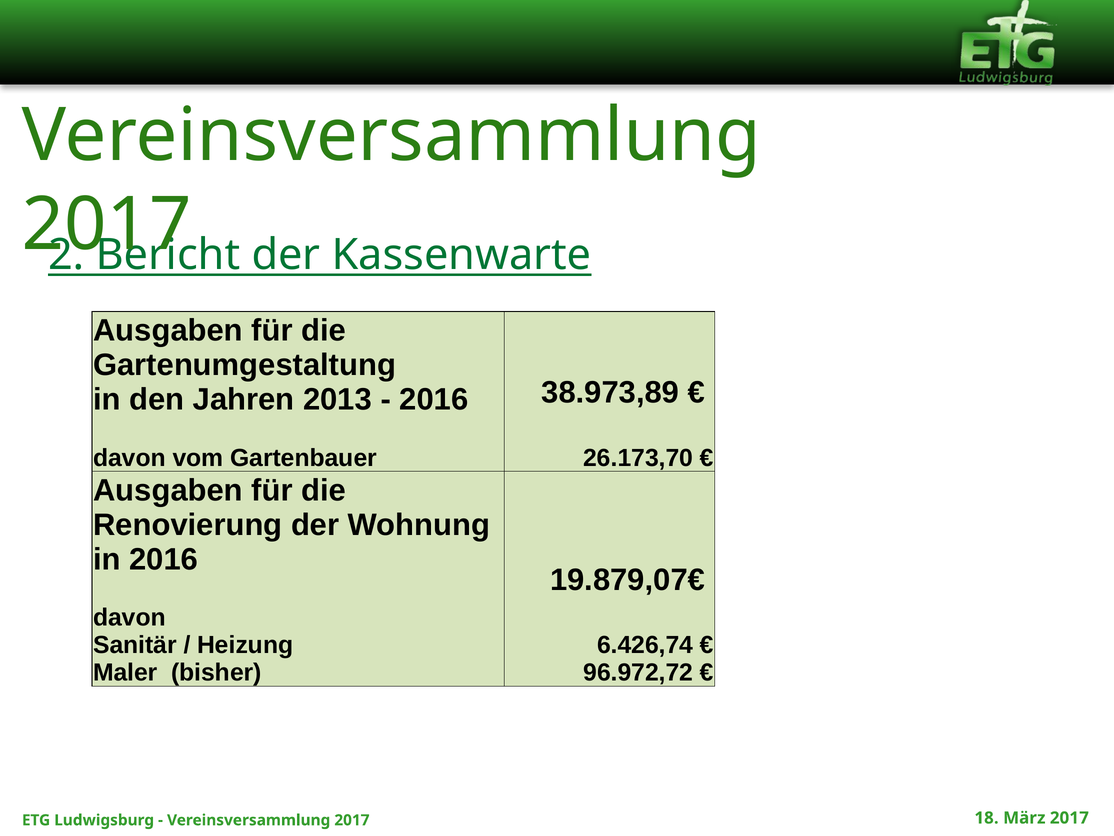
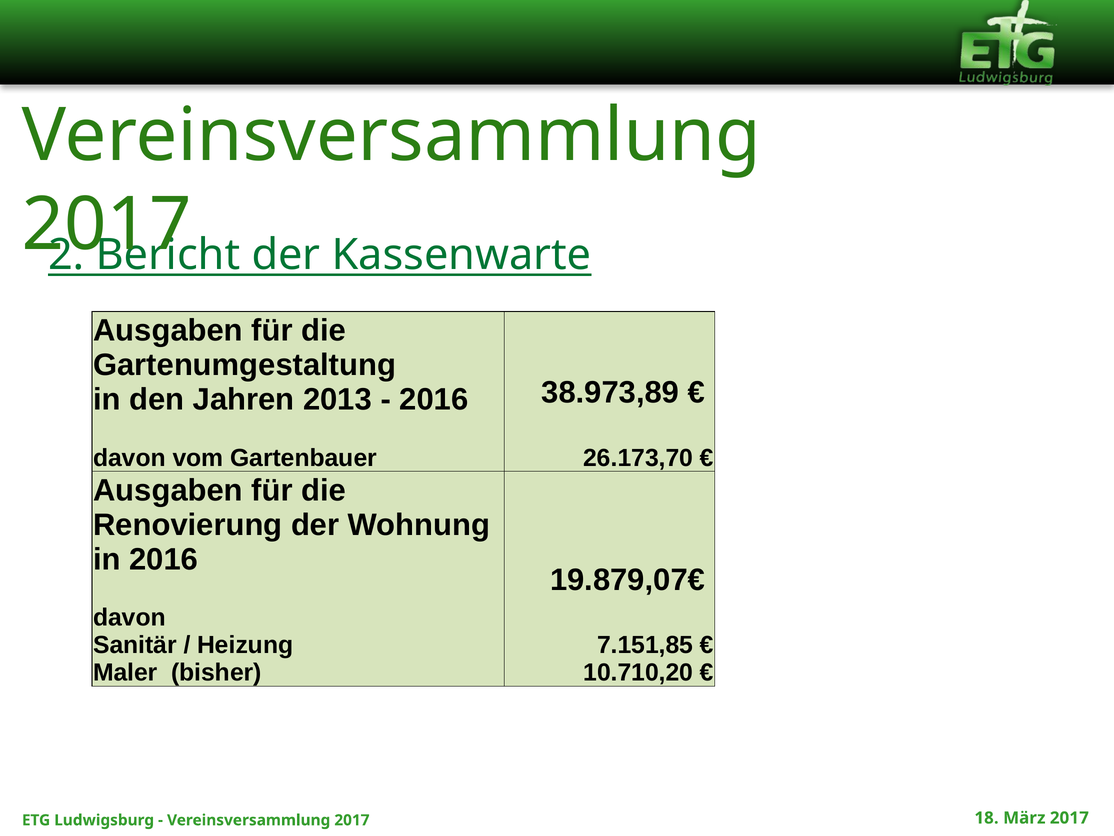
6.426,74: 6.426,74 -> 7.151,85
96.972,72: 96.972,72 -> 10.710,20
